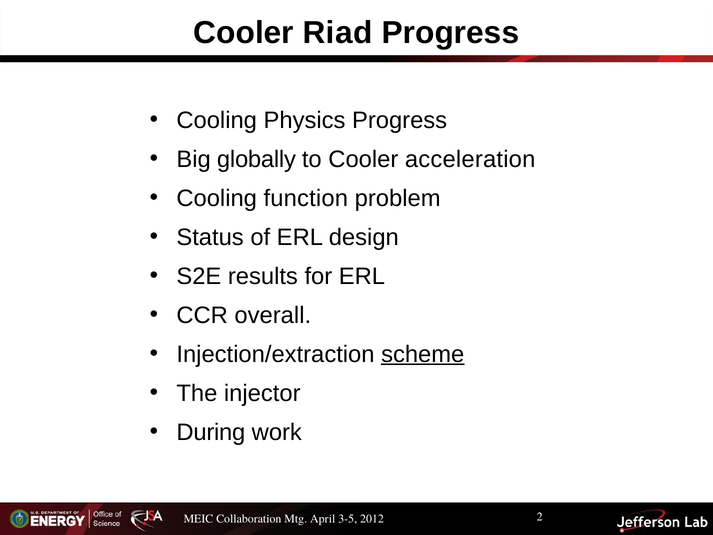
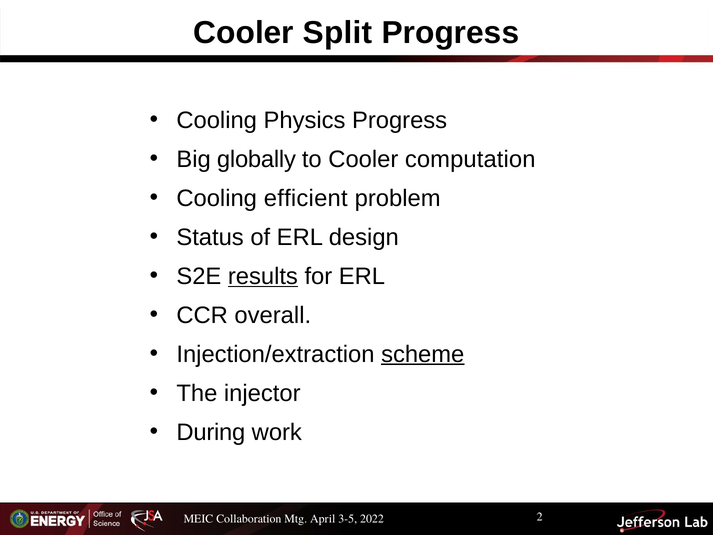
Riad: Riad -> Split
acceleration: acceleration -> computation
function: function -> efficient
results underline: none -> present
2012: 2012 -> 2022
